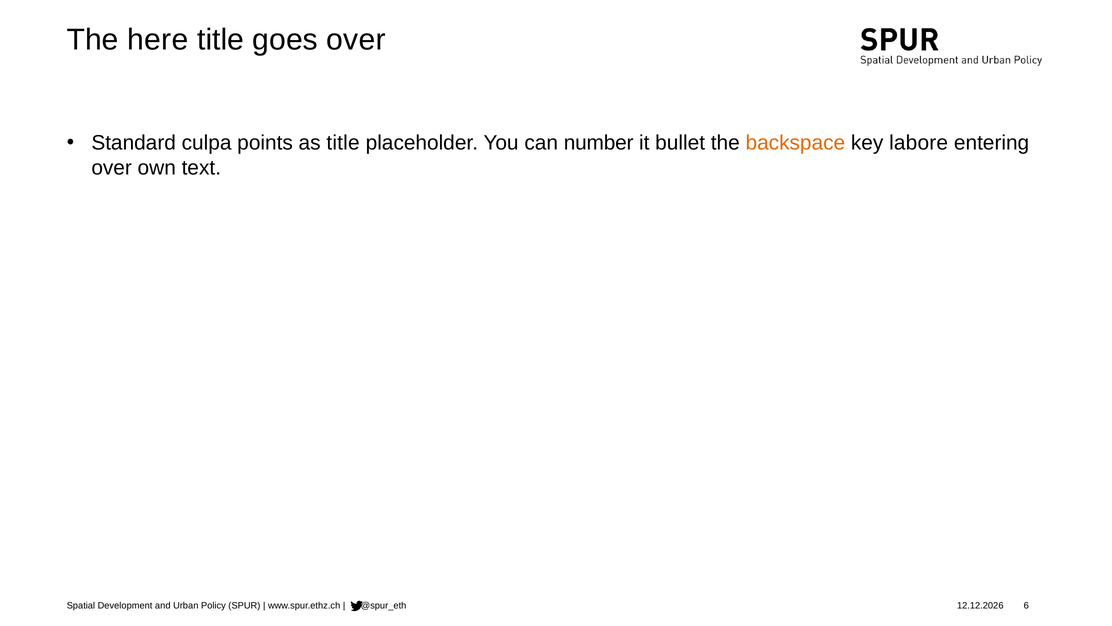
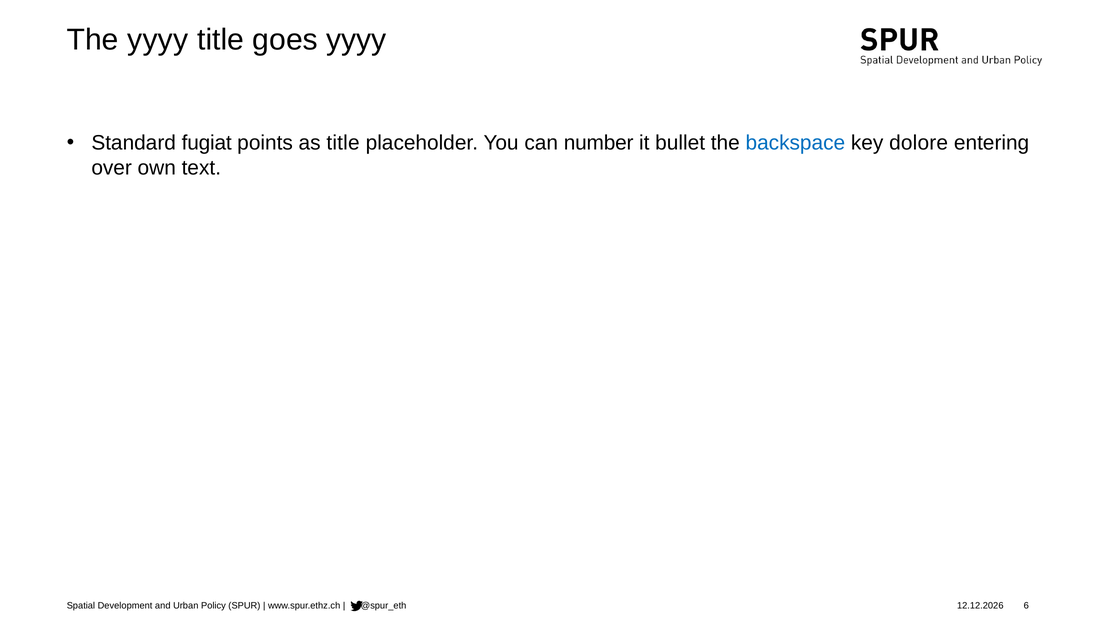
The here: here -> yyyy
goes over: over -> yyyy
culpa: culpa -> fugiat
backspace colour: orange -> blue
labore: labore -> dolore
